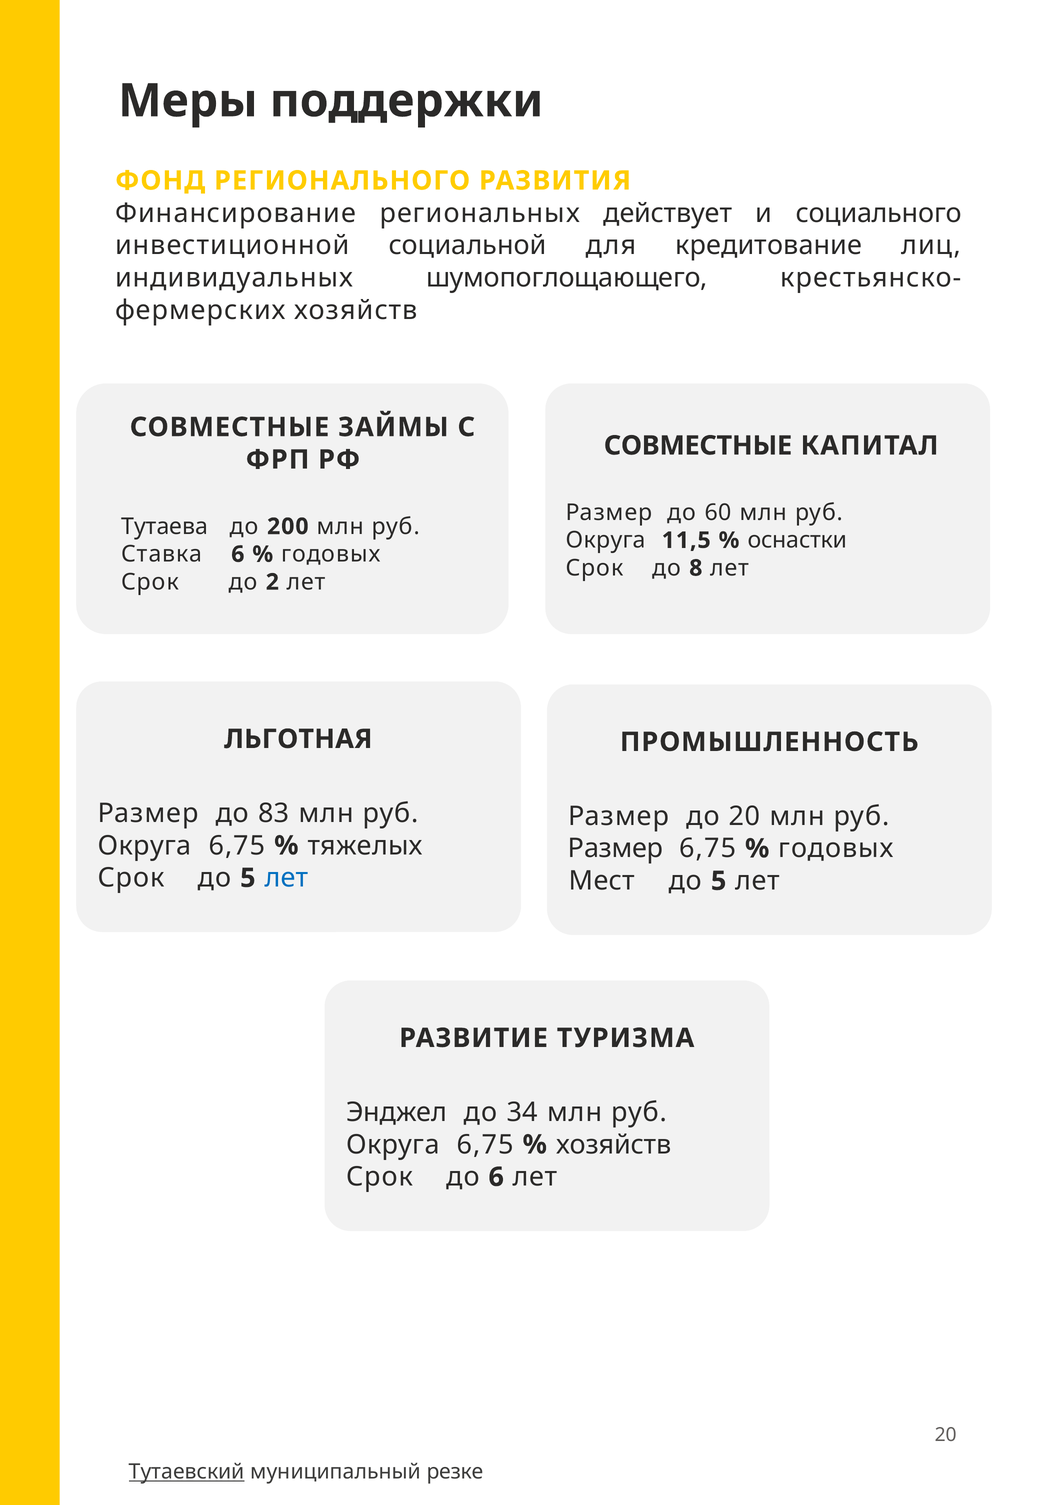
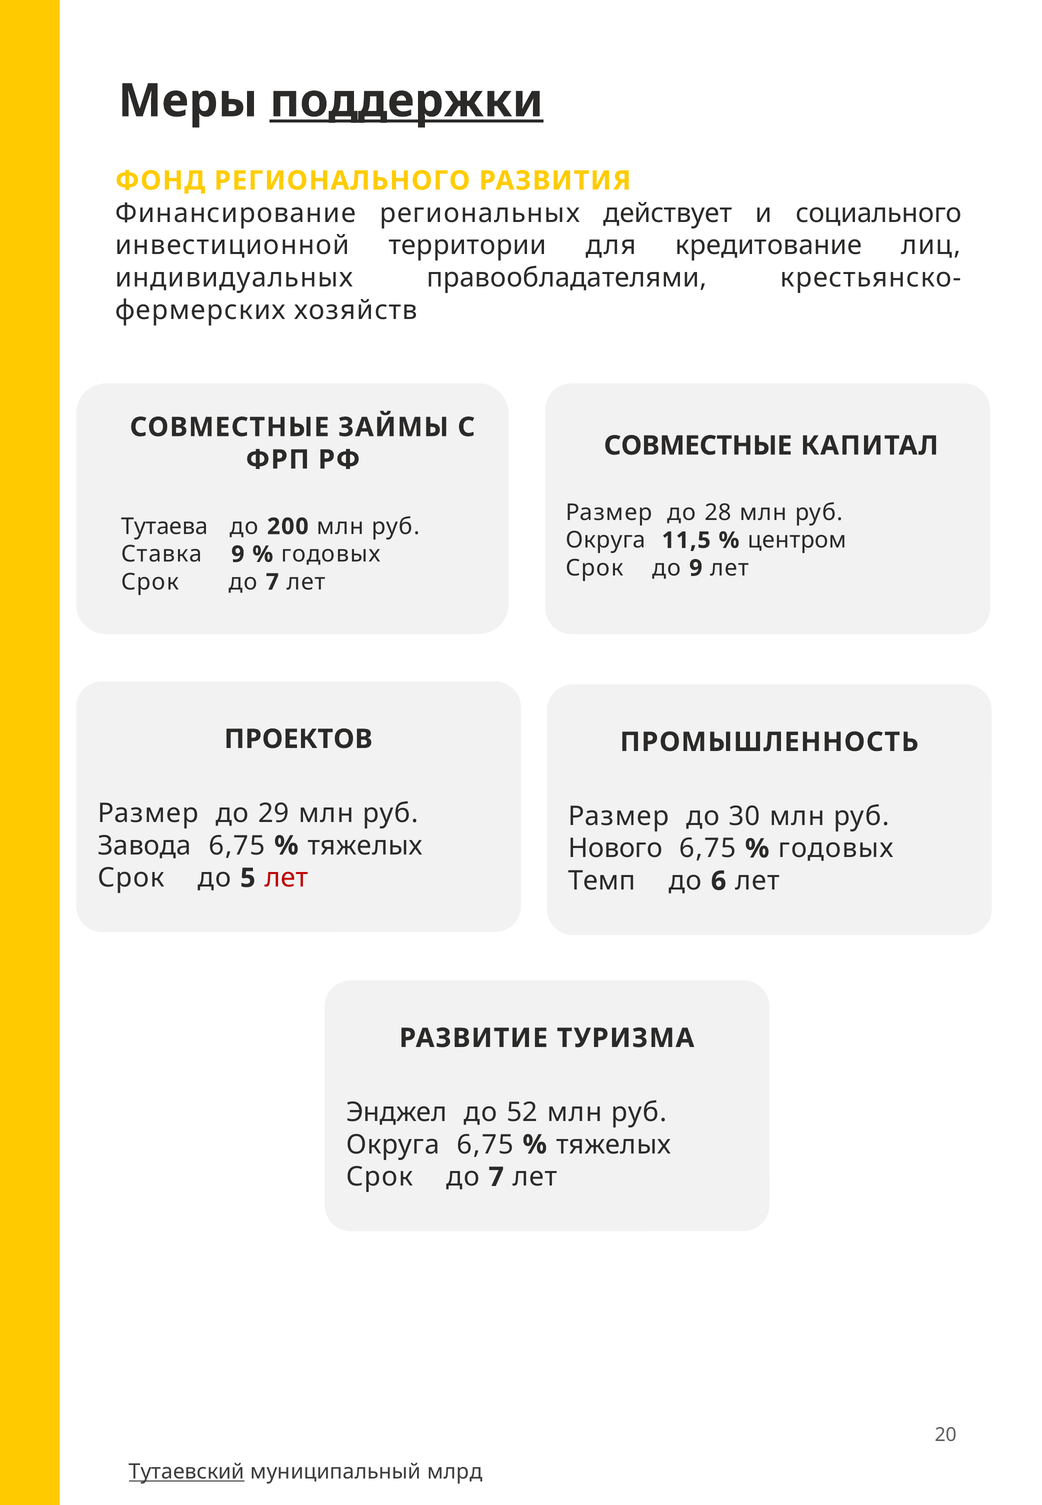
поддержки underline: none -> present
социальной: социальной -> территории
шумопоглощающего: шумопоглощающего -> правообладателями
60: 60 -> 28
оснастки: оснастки -> центром
Ставка 6: 6 -> 9
до 8: 8 -> 9
2 at (272, 582): 2 -> 7
ЛЬГОТНАЯ: ЛЬГОТНАЯ -> ПРОЕКТОВ
83: 83 -> 29
до 20: 20 -> 30
Округа at (145, 846): Округа -> Завода
Размер at (616, 849): Размер -> Нового
лет at (287, 878) colour: blue -> red
Мест: Мест -> Темп
5 at (719, 881): 5 -> 6
34: 34 -> 52
хозяйств at (614, 1145): хозяйств -> тяжелых
6 at (496, 1177): 6 -> 7
резке: резке -> млрд
